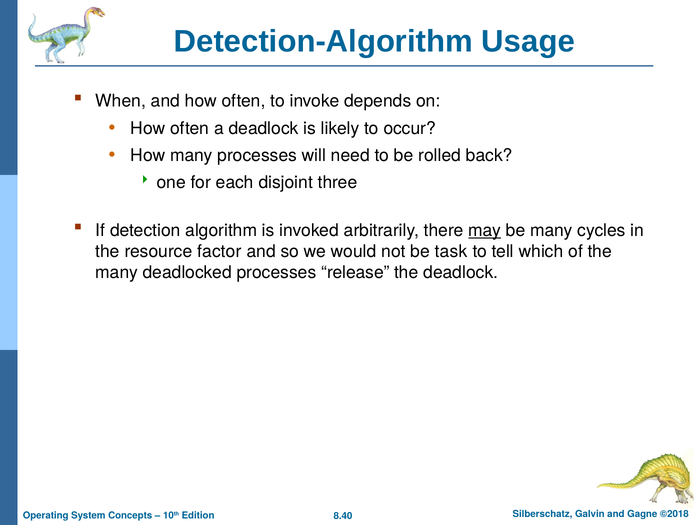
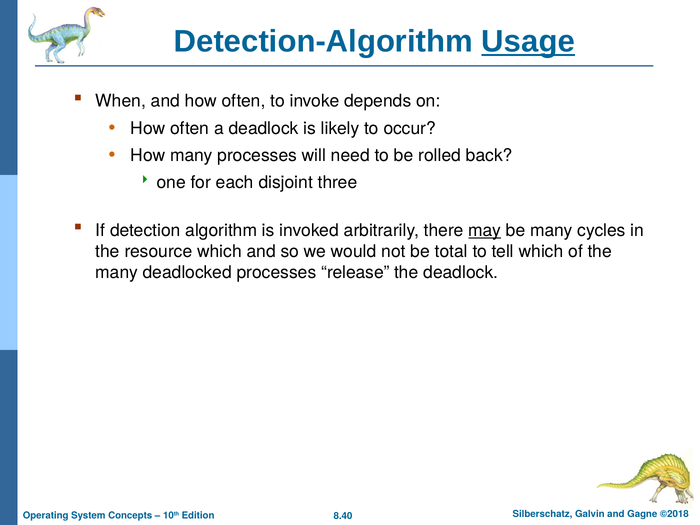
Usage underline: none -> present
resource factor: factor -> which
task: task -> total
